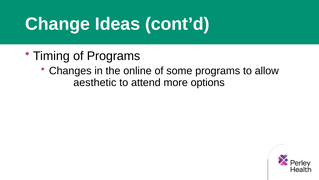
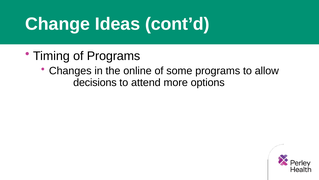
aesthetic: aesthetic -> decisions
